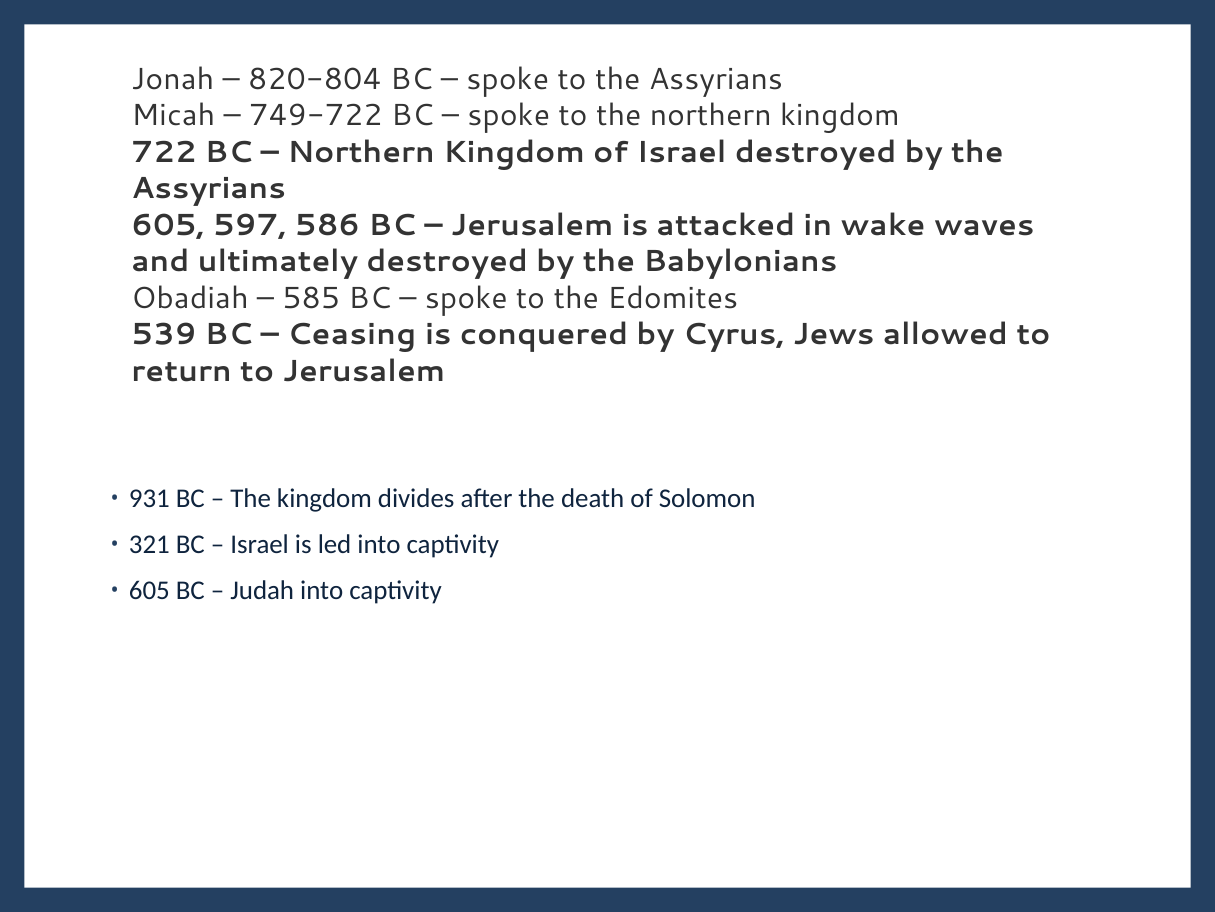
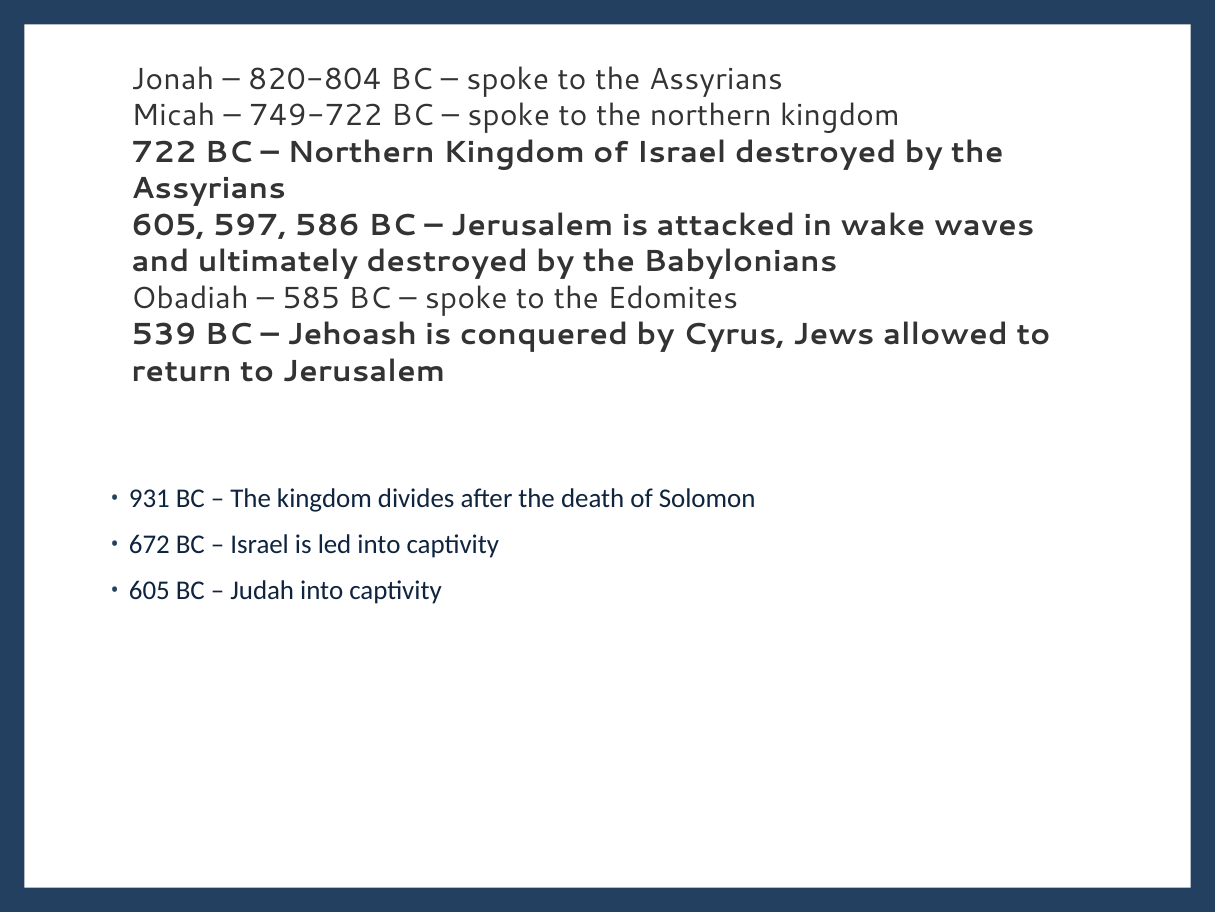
Ceasing: Ceasing -> Jehoash
321: 321 -> 672
